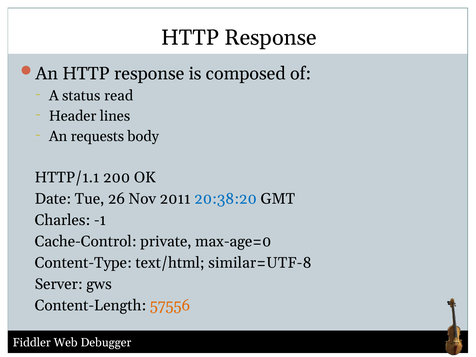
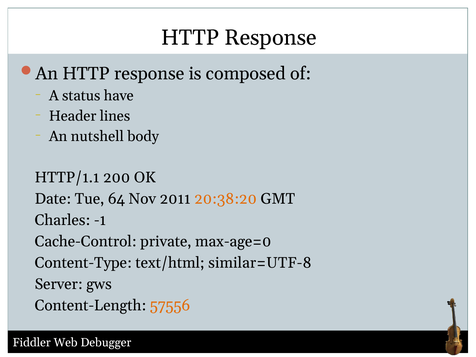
read: read -> have
requests: requests -> nutshell
26: 26 -> 64
20:38:20 colour: blue -> orange
